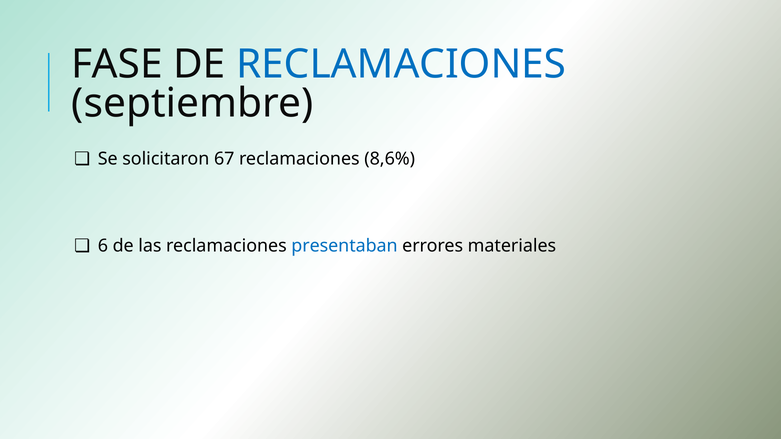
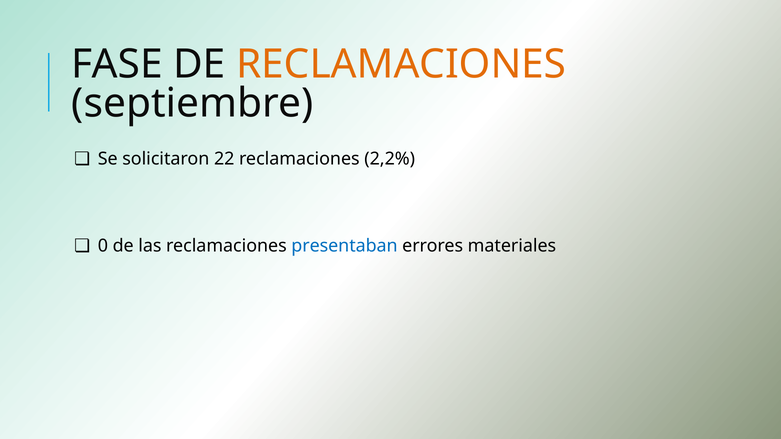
RECLAMACIONES at (401, 64) colour: blue -> orange
67: 67 -> 22
8,6%: 8,6% -> 2,2%
6: 6 -> 0
